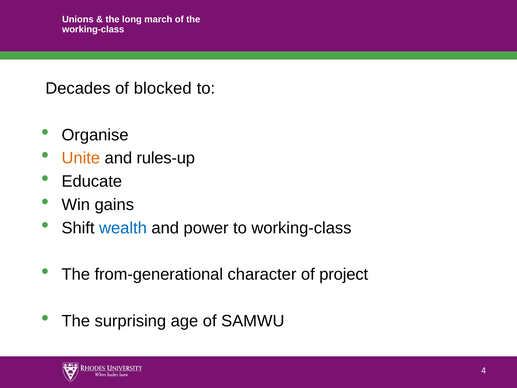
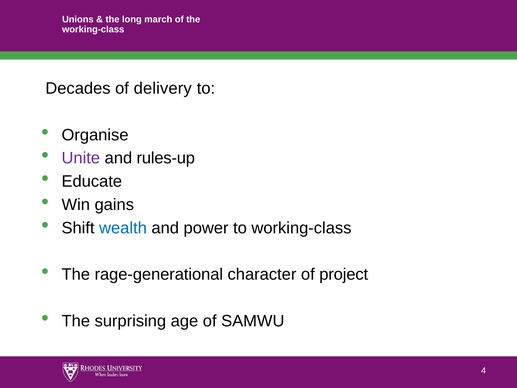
blocked: blocked -> delivery
Unite colour: orange -> purple
from-generational: from-generational -> rage-generational
